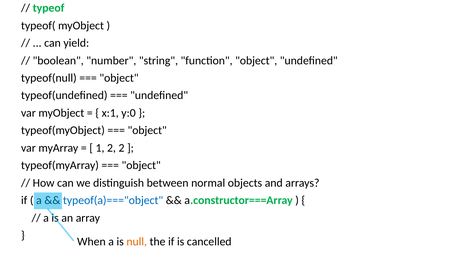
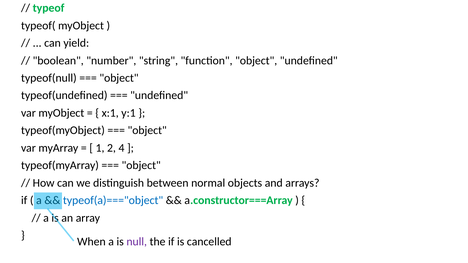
y:0: y:0 -> y:1
2 2: 2 -> 4
null colour: orange -> purple
